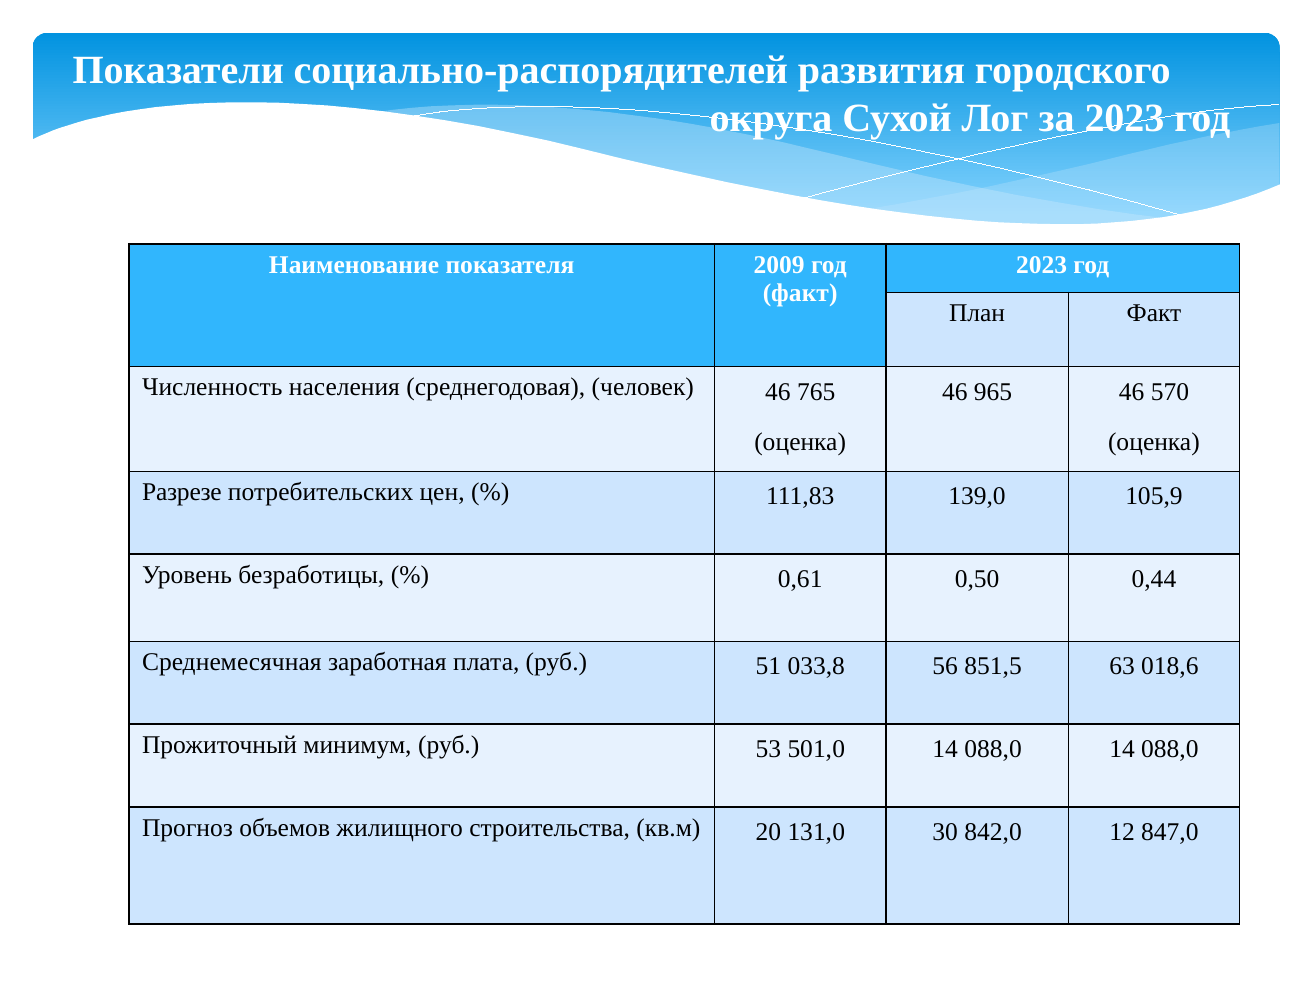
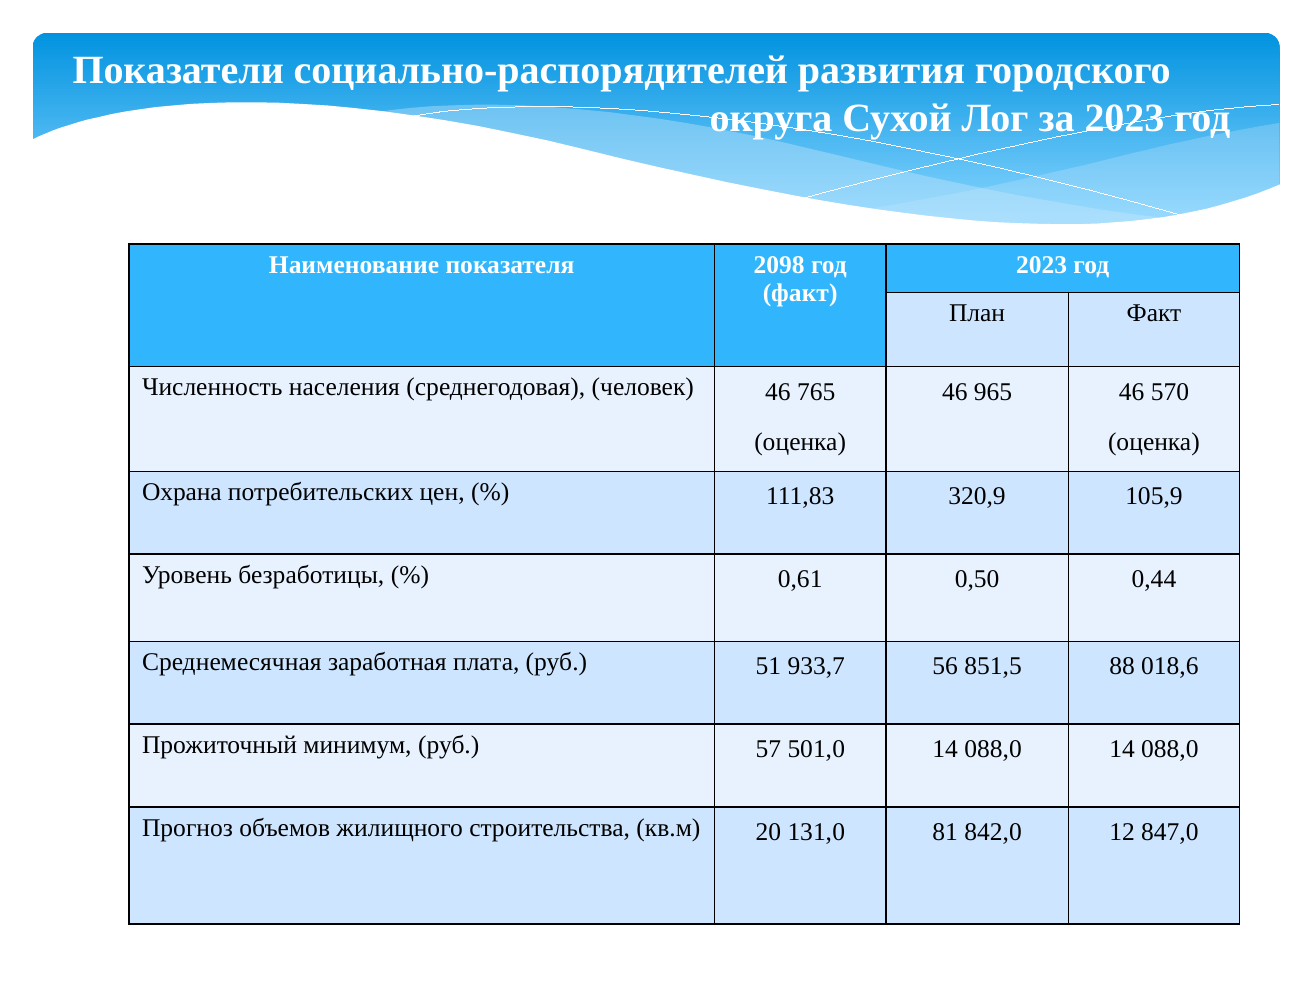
2009: 2009 -> 2098
Разрезе: Разрезе -> Охрана
139,0: 139,0 -> 320,9
033,8: 033,8 -> 933,7
63: 63 -> 88
53: 53 -> 57
30: 30 -> 81
